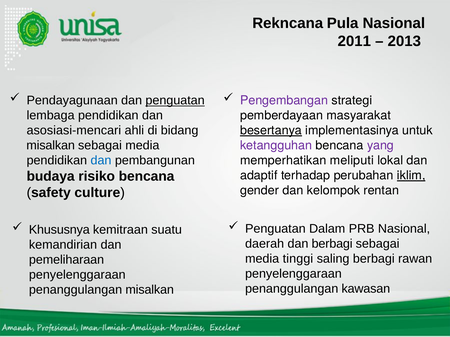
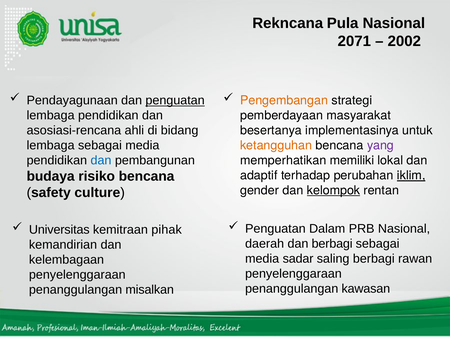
2011: 2011 -> 2071
2013: 2013 -> 2002
Pengembangan colour: purple -> orange
asosiasi-mencari: asosiasi-mencari -> asosiasi-rencana
besertanya underline: present -> none
misalkan at (51, 146): misalkan -> lembaga
ketangguhan colour: purple -> orange
meliputi: meliputi -> memiliki
kelompok underline: none -> present
Khususnya: Khususnya -> Universitas
suatu: suatu -> pihak
tinggi: tinggi -> sadar
pemeliharaan: pemeliharaan -> kelembagaan
